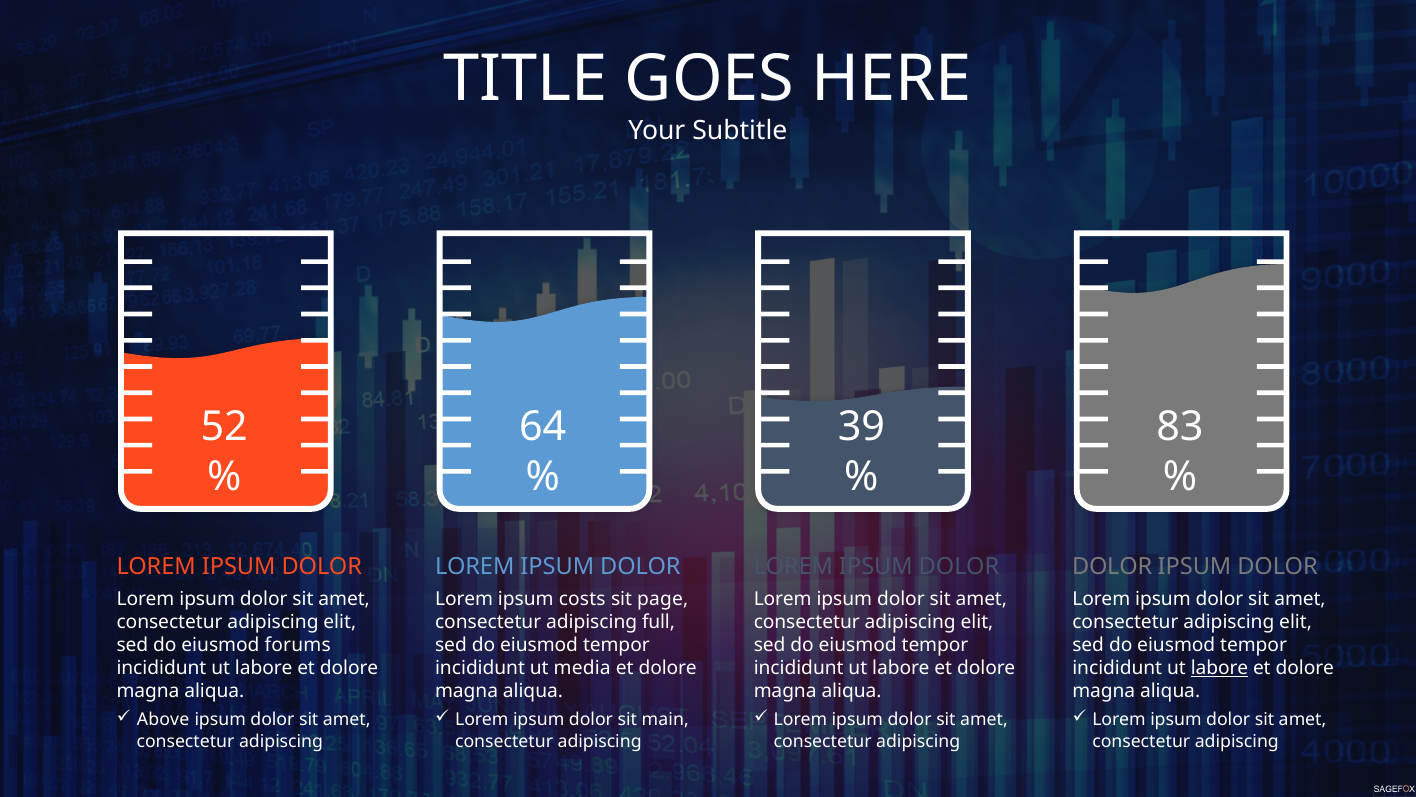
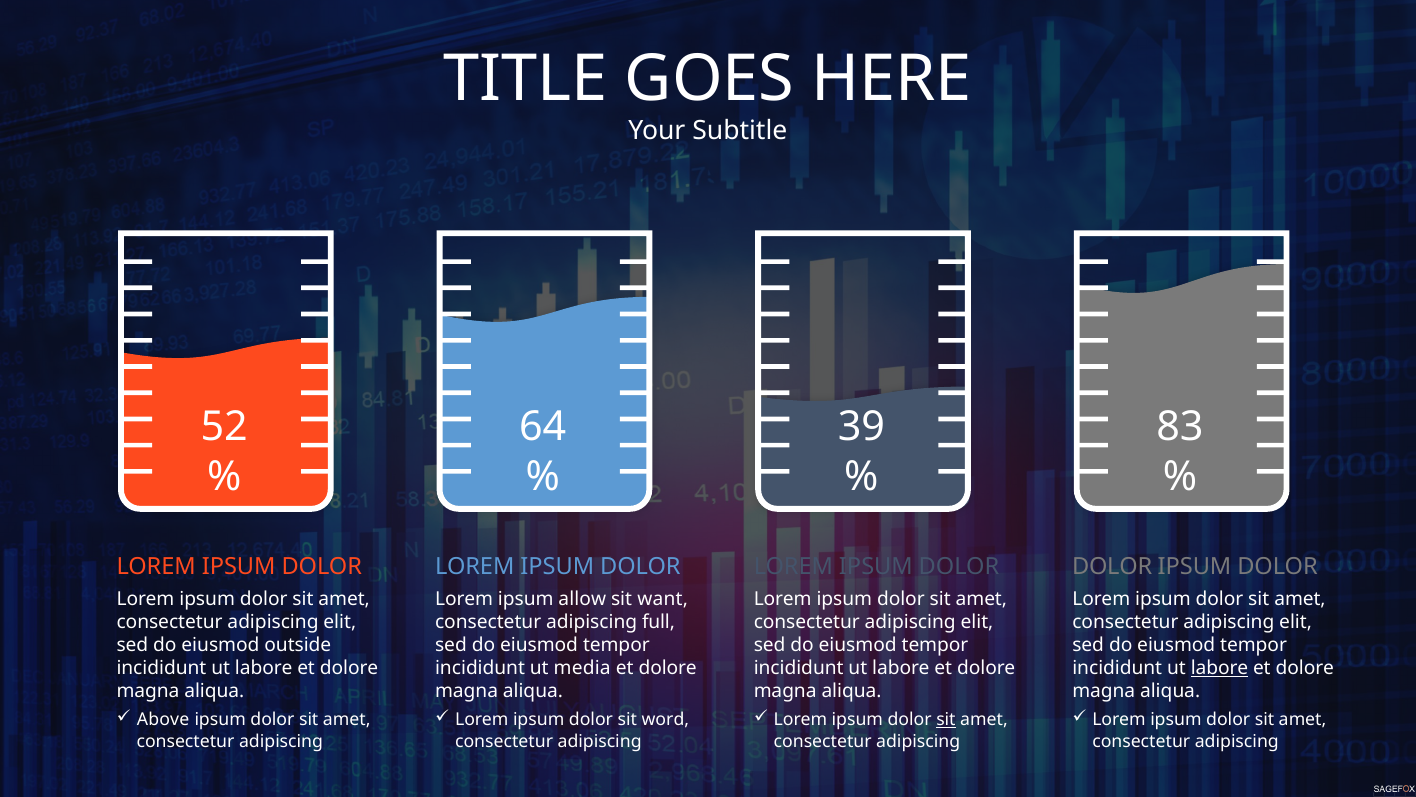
costs: costs -> allow
page: page -> want
forums: forums -> outside
main: main -> word
sit at (946, 720) underline: none -> present
